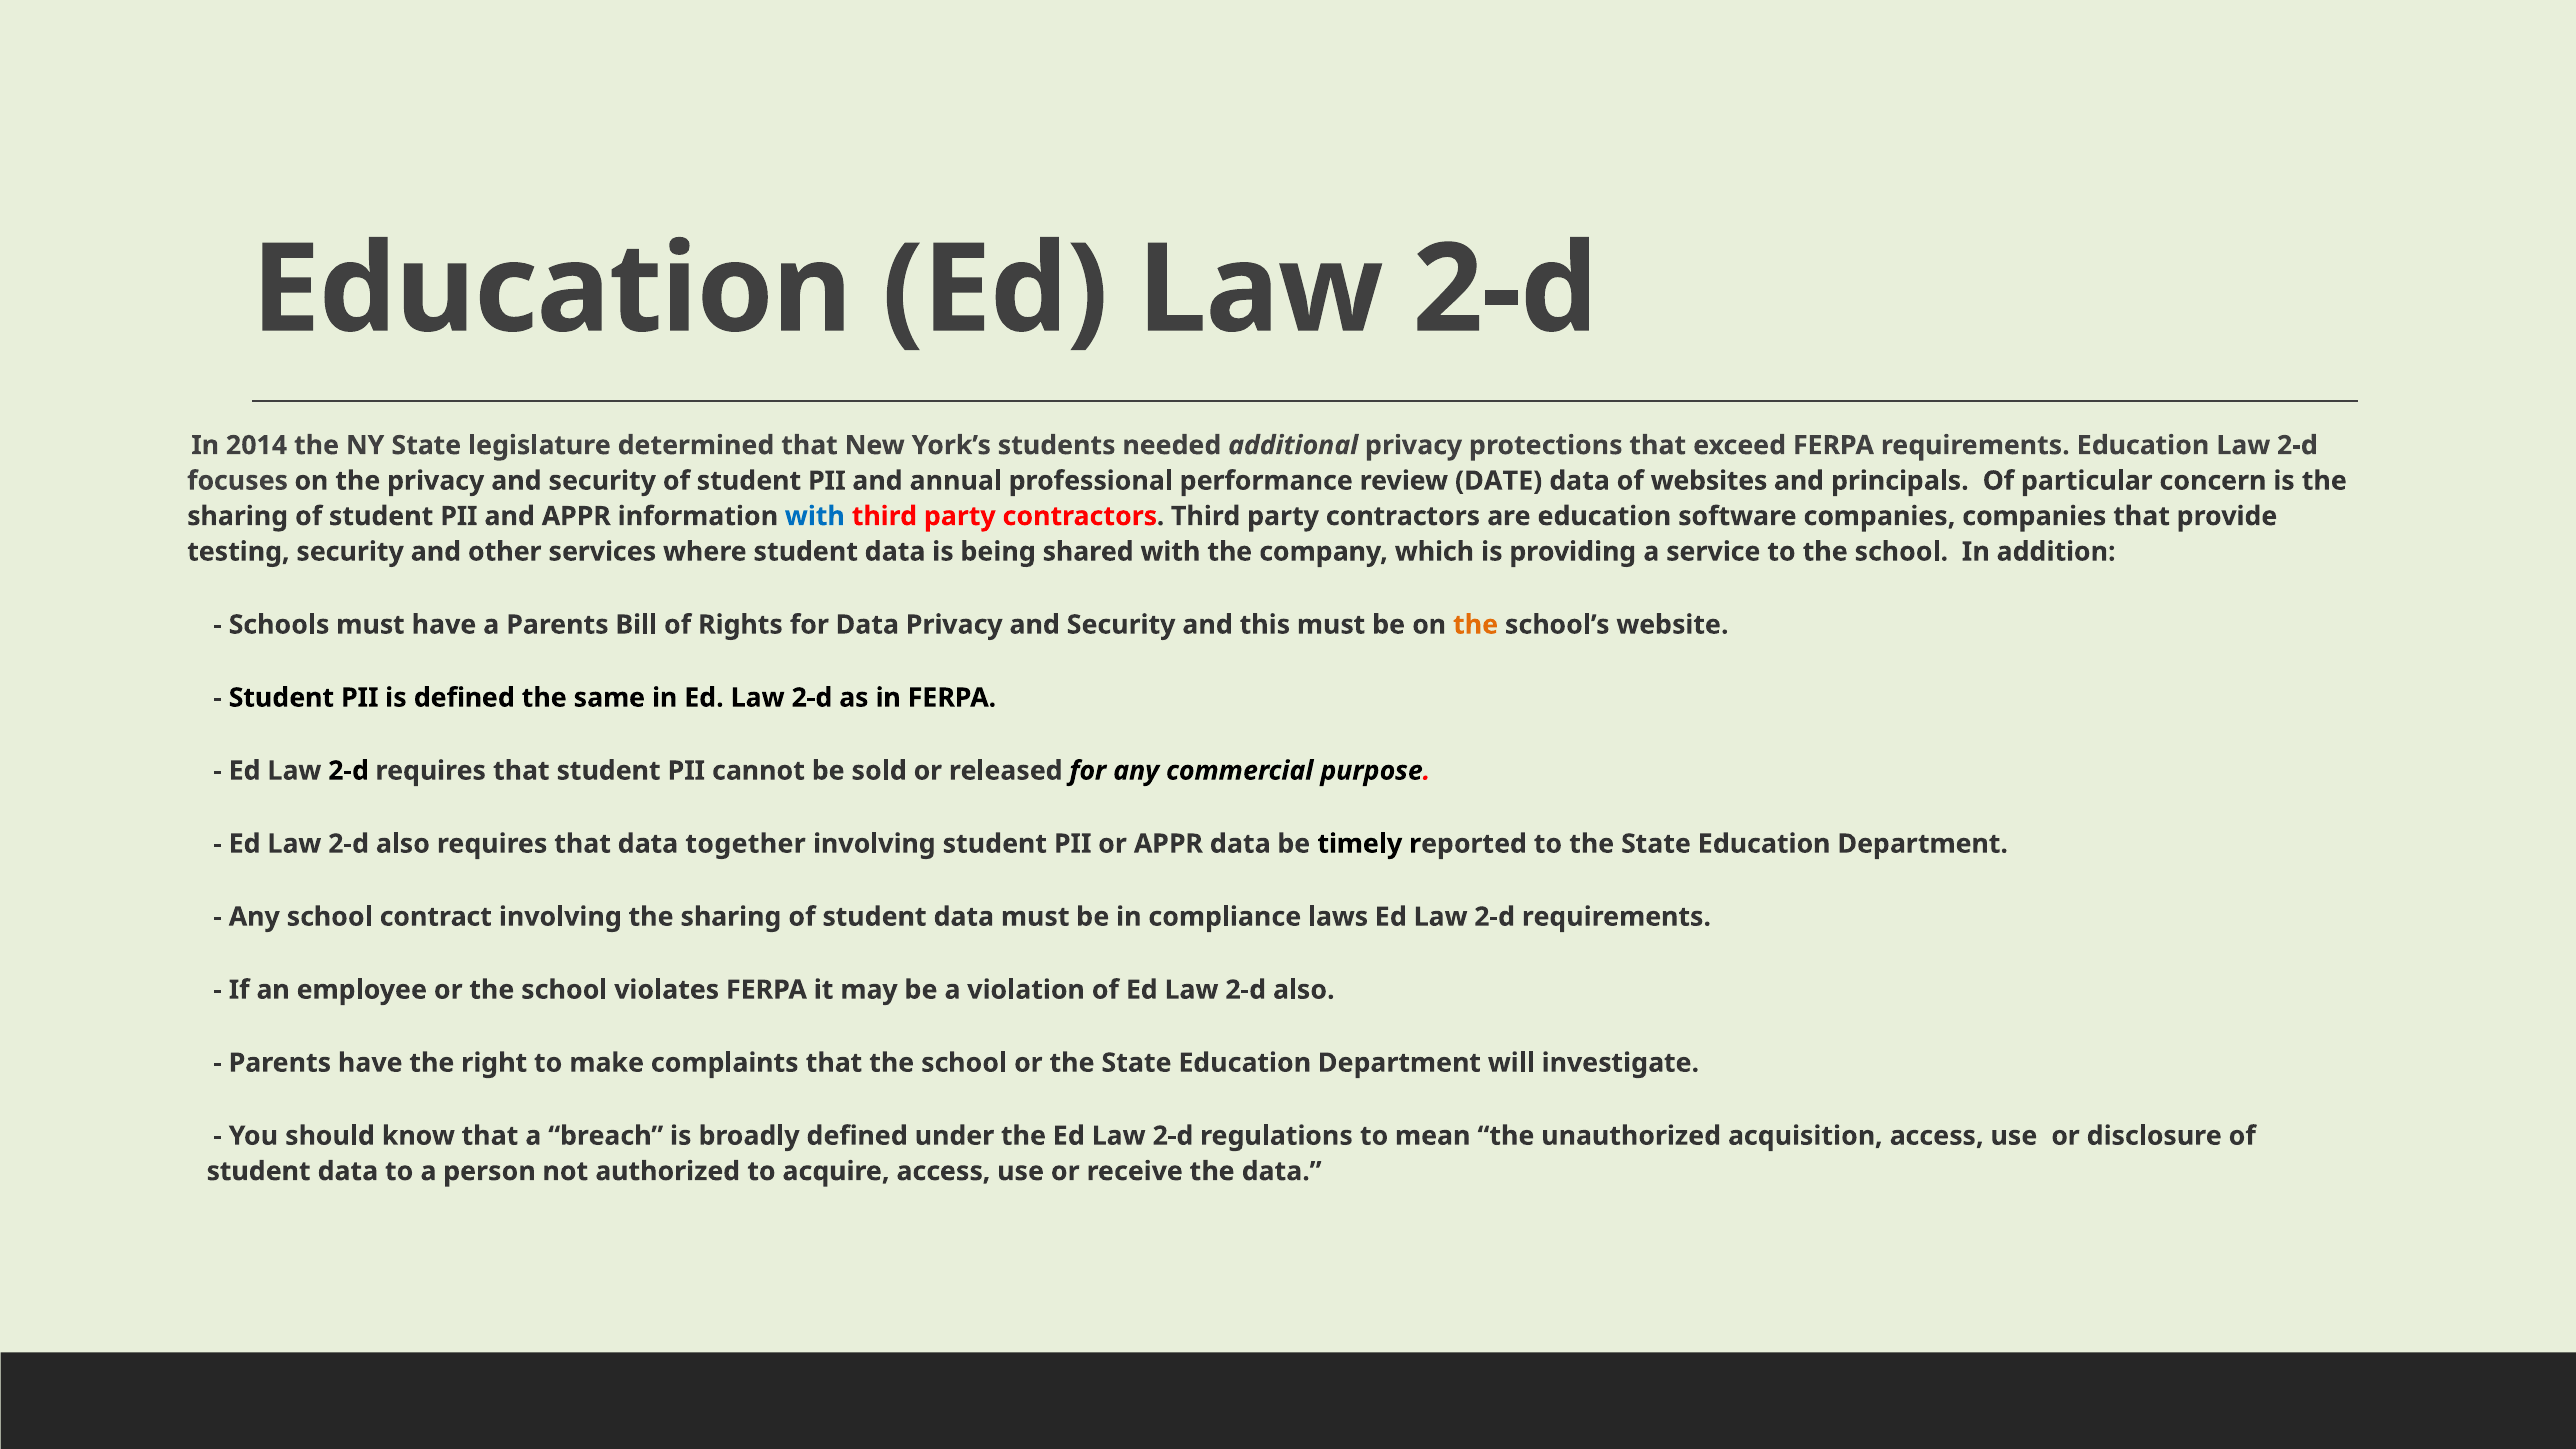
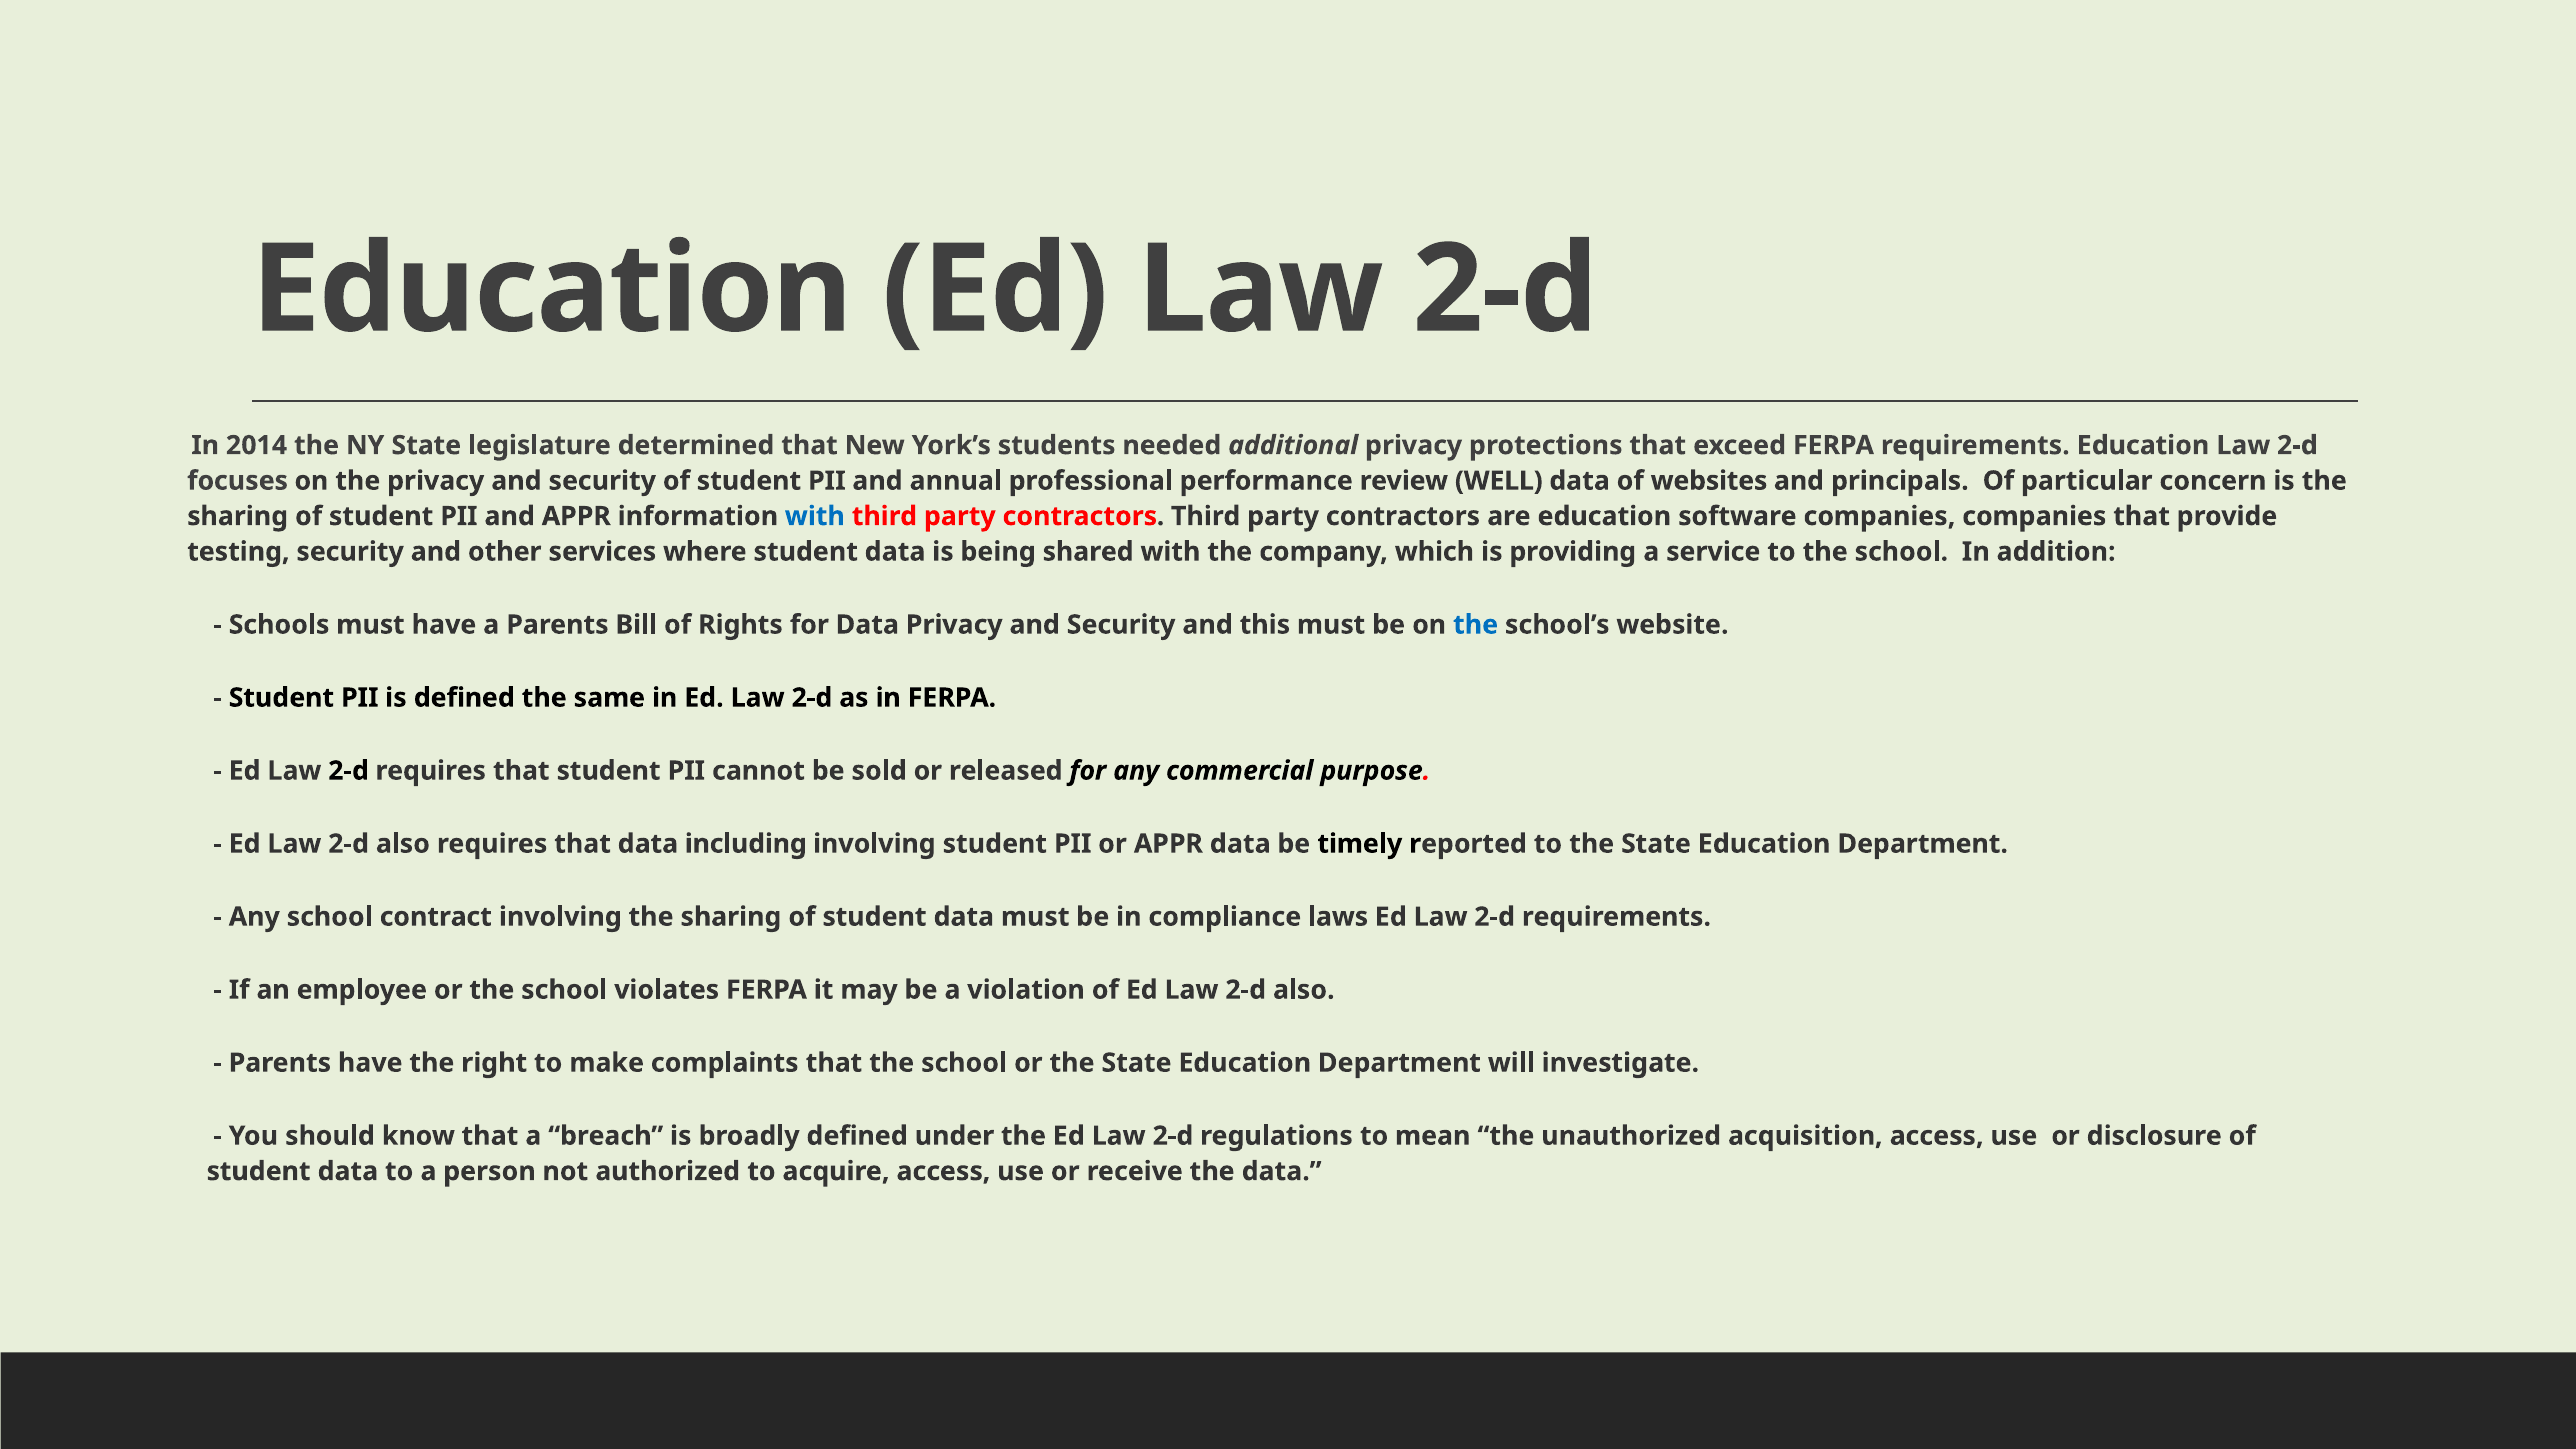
DATE: DATE -> WELL
the at (1476, 625) colour: orange -> blue
together: together -> including
